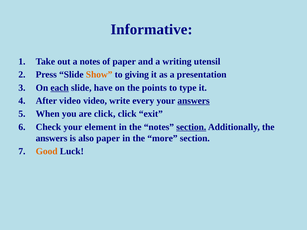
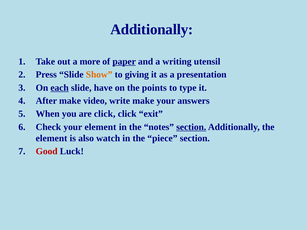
Informative at (152, 29): Informative -> Additionally
a notes: notes -> more
paper at (124, 62) underline: none -> present
After video: video -> make
write every: every -> make
answers at (194, 101) underline: present -> none
answers at (52, 138): answers -> element
also paper: paper -> watch
more: more -> piece
Good colour: orange -> red
